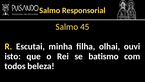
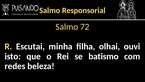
45: 45 -> 72
todos: todos -> redes
